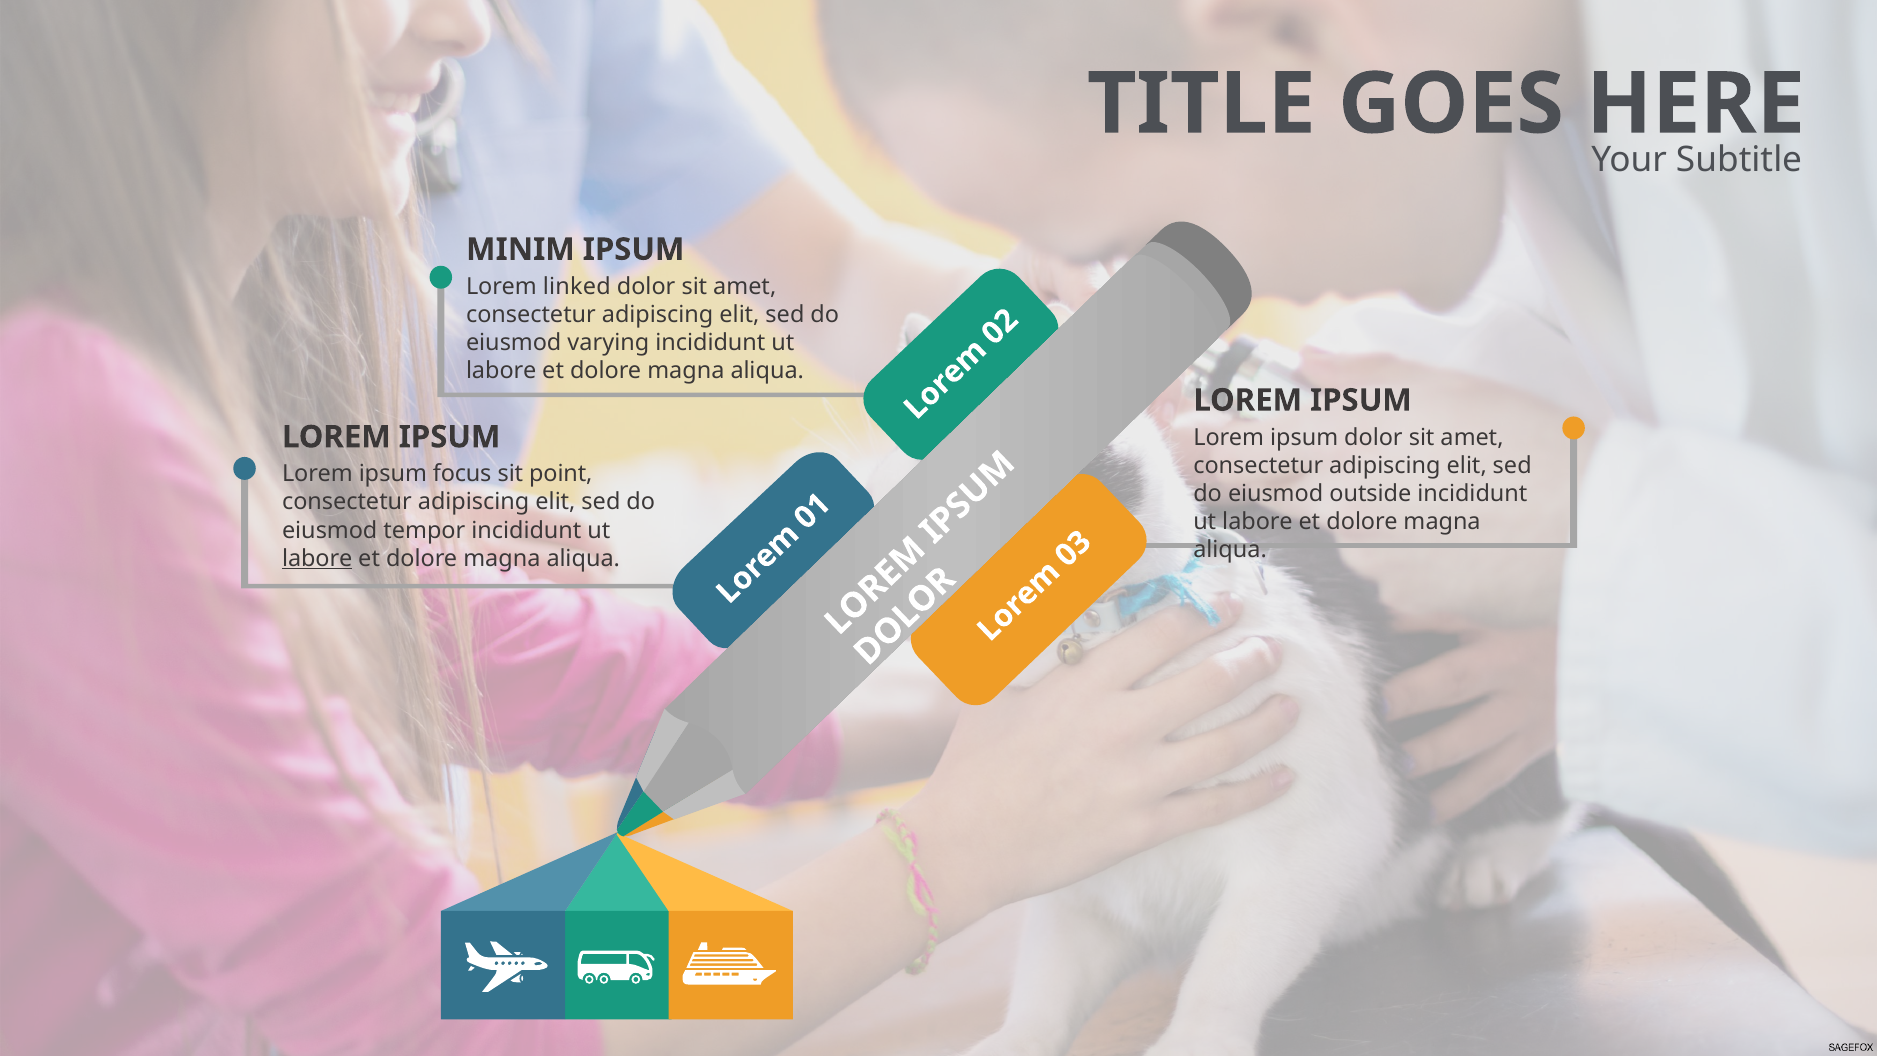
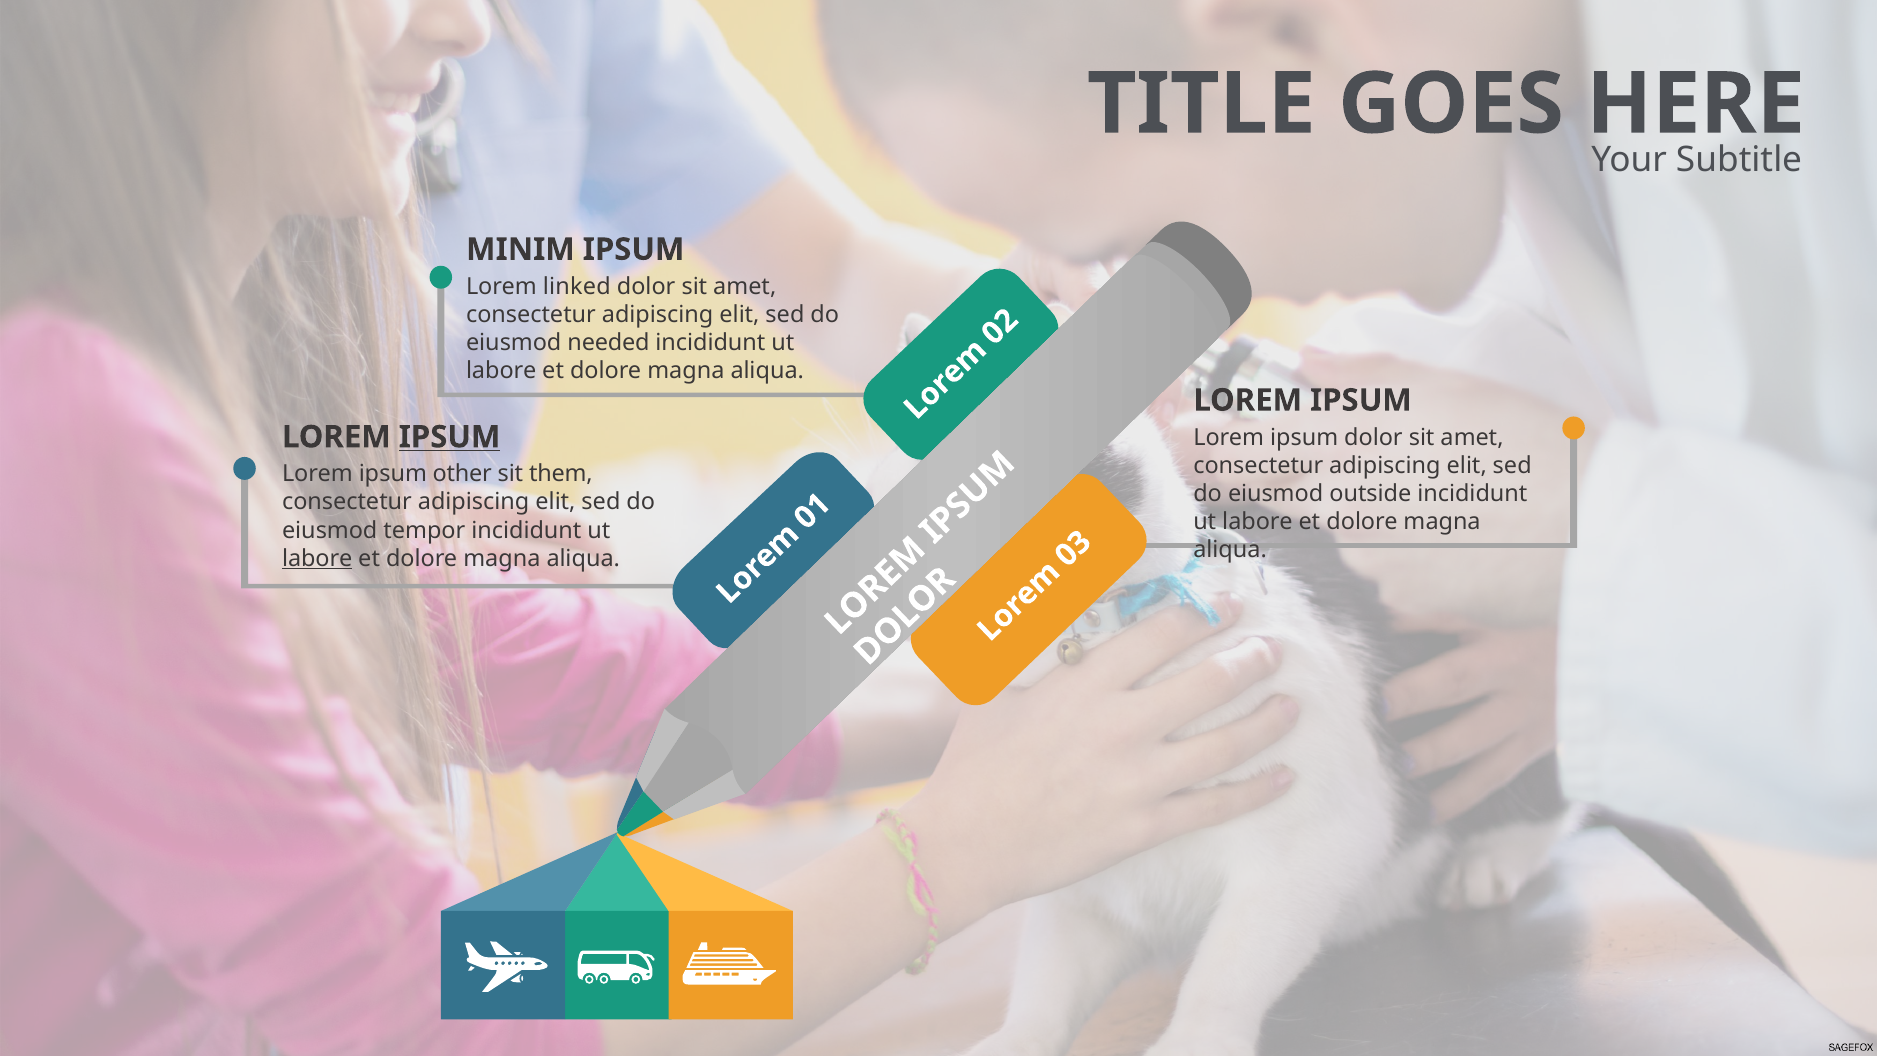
varying: varying -> needed
IPSUM at (450, 437) underline: none -> present
focus: focus -> other
point: point -> them
